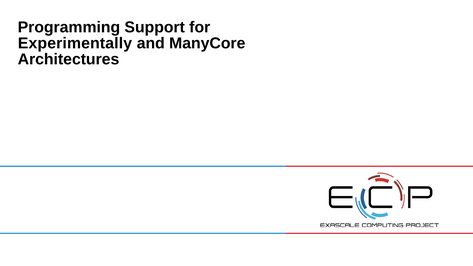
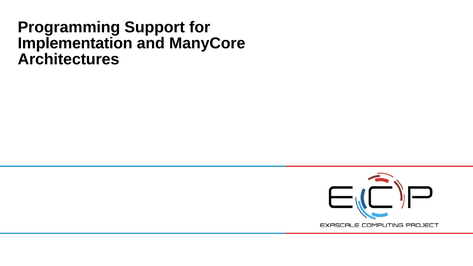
Experimentally: Experimentally -> Implementation
